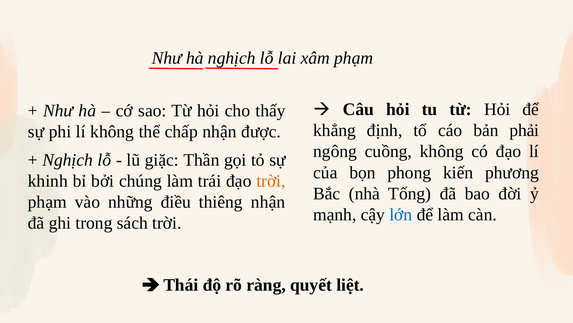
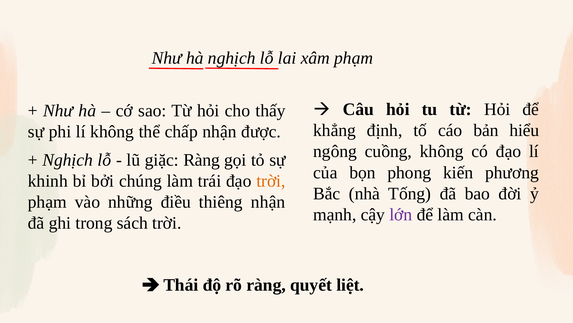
phải: phải -> hiểu
giặc Thần: Thần -> Ràng
lớn colour: blue -> purple
